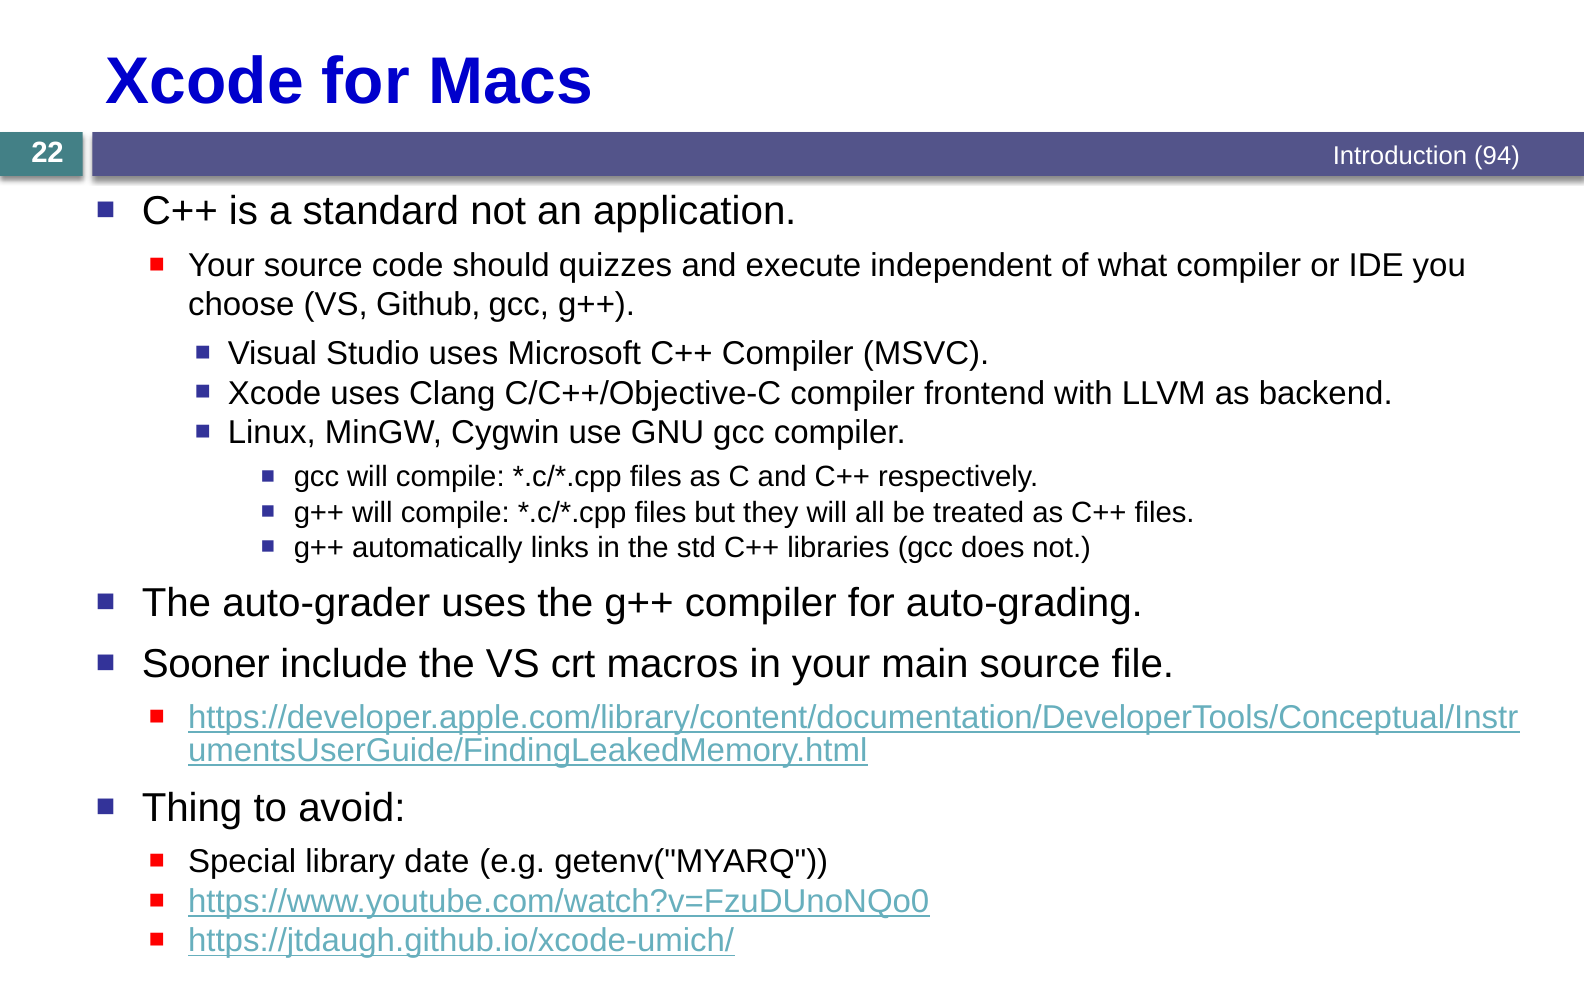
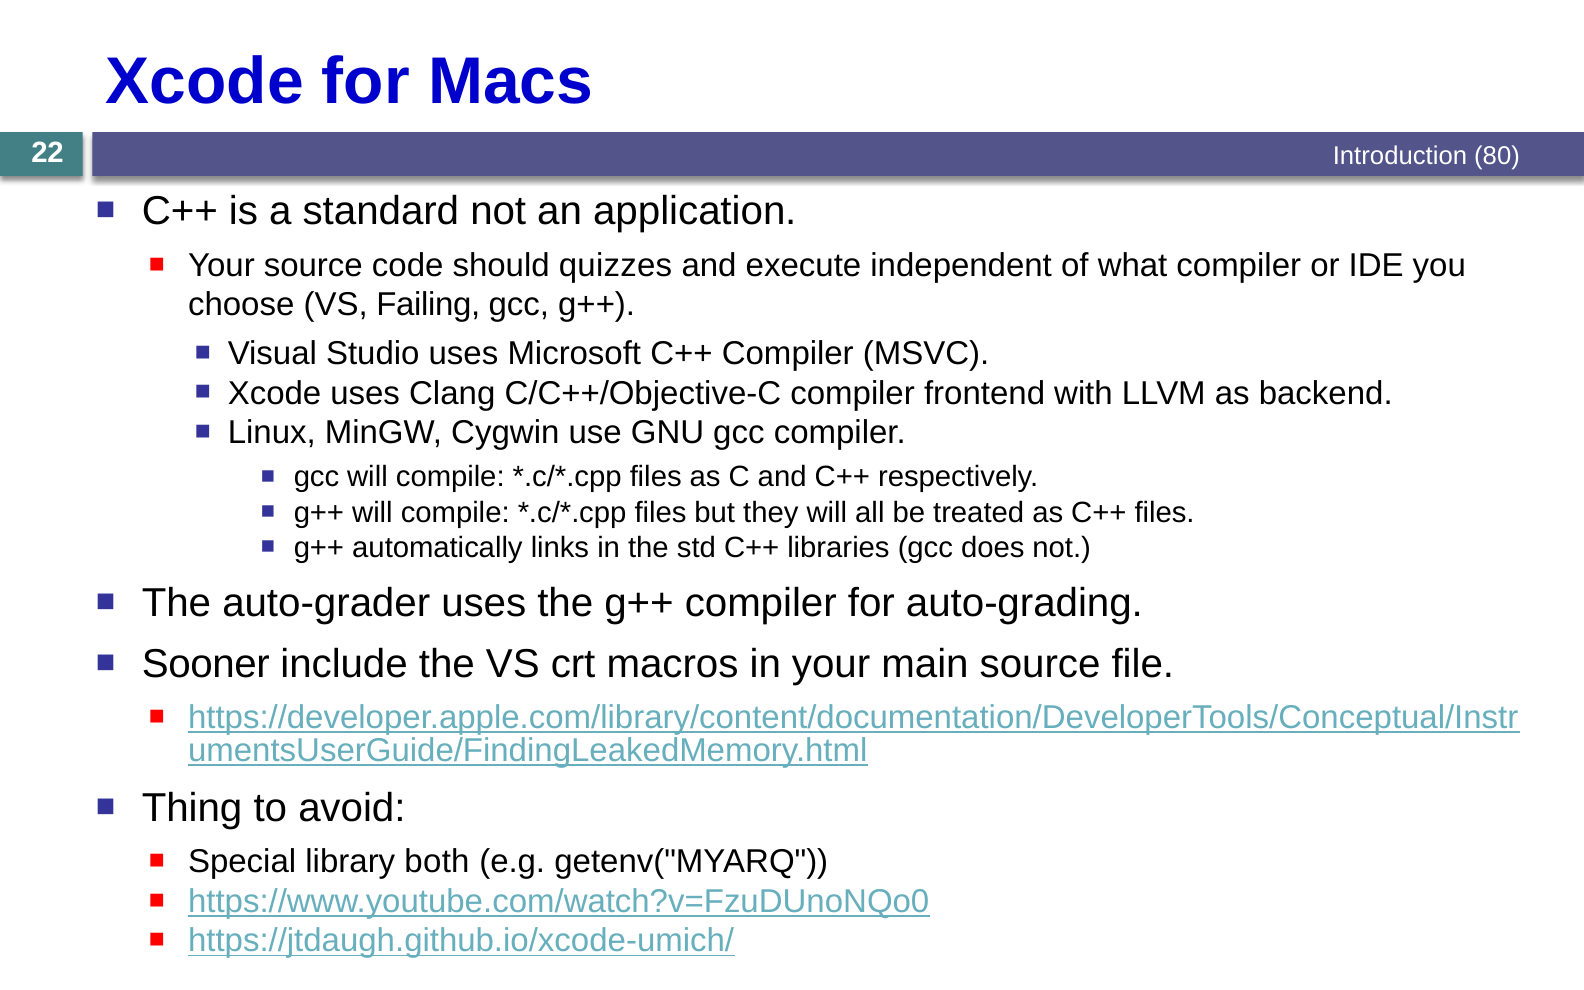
94: 94 -> 80
Github: Github -> Failing
date: date -> both
